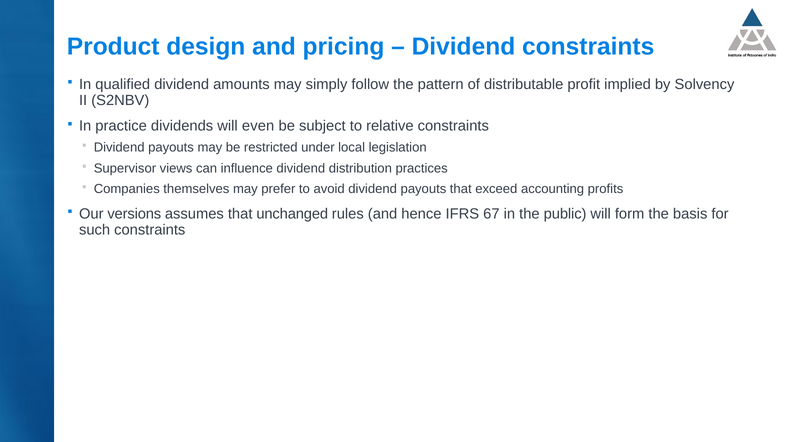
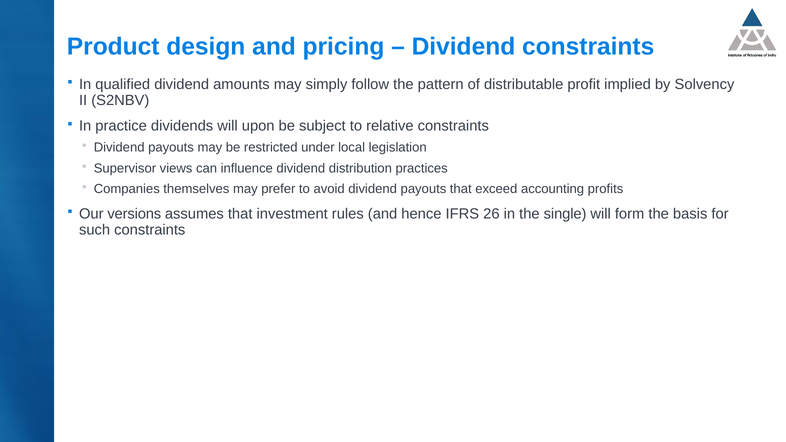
even: even -> upon
unchanged: unchanged -> investment
67: 67 -> 26
public: public -> single
